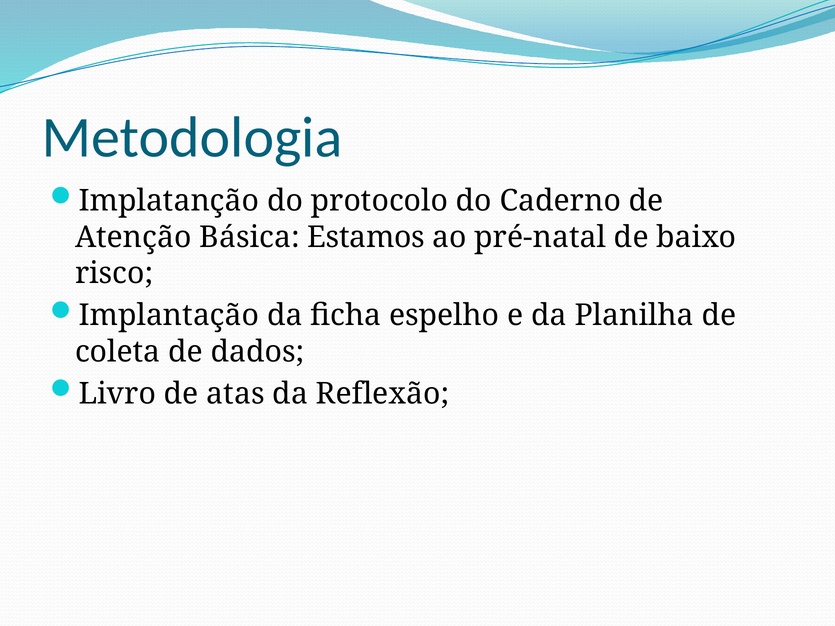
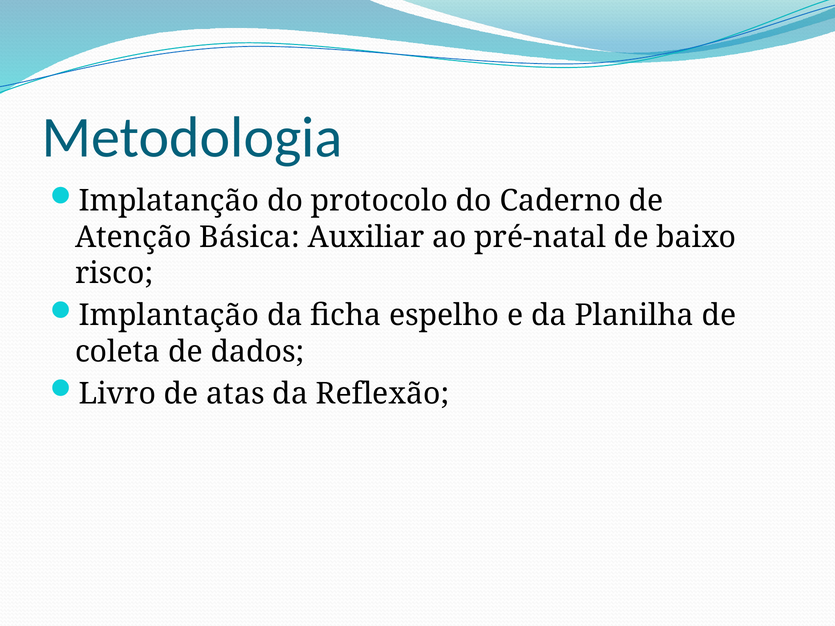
Estamos: Estamos -> Auxiliar
